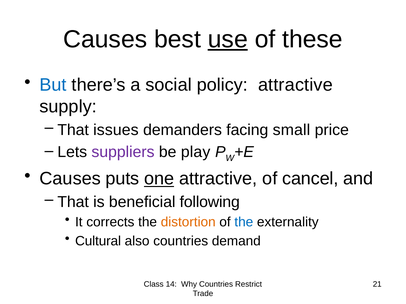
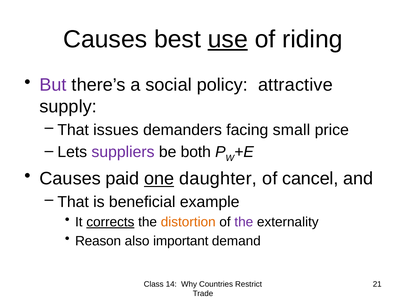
these: these -> riding
But colour: blue -> purple
play: play -> both
puts: puts -> paid
one attractive: attractive -> daughter
following: following -> example
corrects underline: none -> present
the at (244, 222) colour: blue -> purple
Cultural: Cultural -> Reason
also countries: countries -> important
